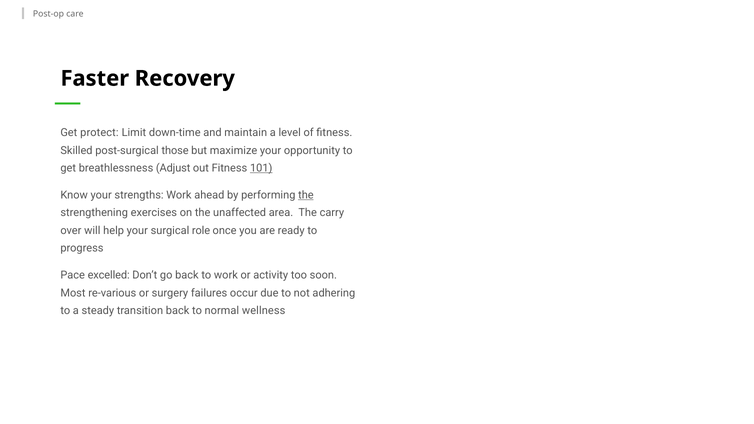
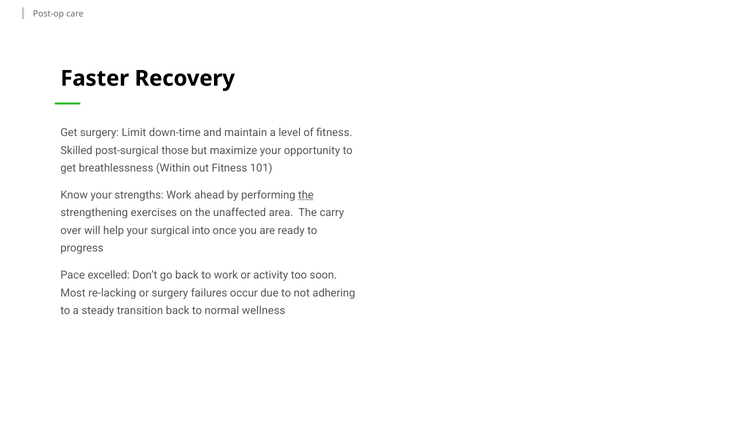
Get protect: protect -> surgery
Adjust: Adjust -> Within
101 underline: present -> none
role: role -> into
re-various: re-various -> re-lacking
